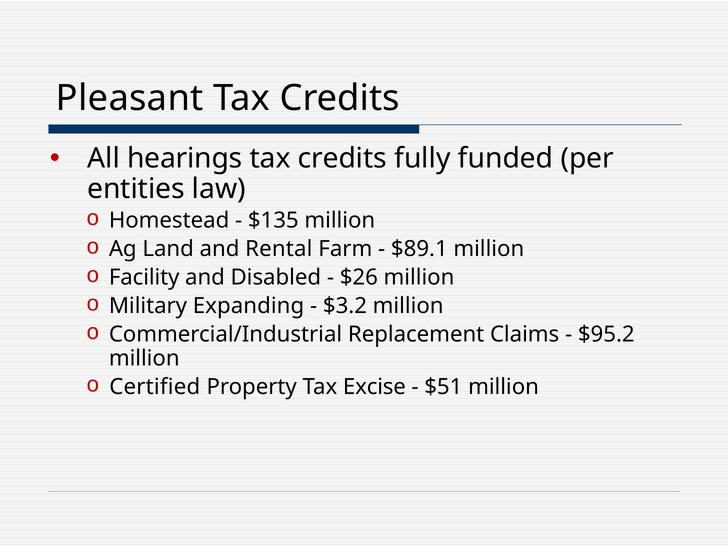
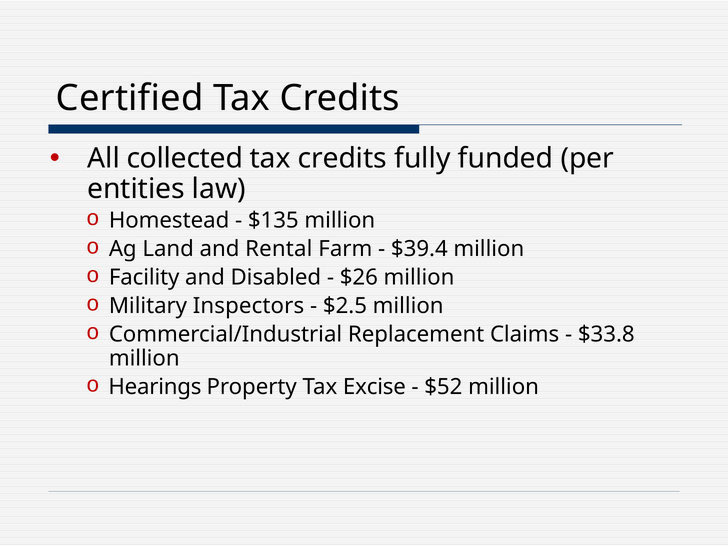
Pleasant: Pleasant -> Certified
hearings: hearings -> collected
$89.1: $89.1 -> $39.4
Expanding: Expanding -> Inspectors
$3.2: $3.2 -> $2.5
$95.2: $95.2 -> $33.8
Certified: Certified -> Hearings
$51: $51 -> $52
